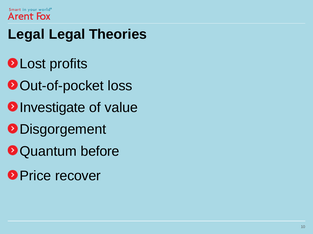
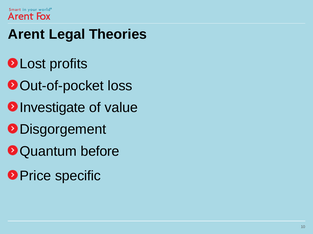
Legal at (26, 34): Legal -> Arent
recover: recover -> specific
